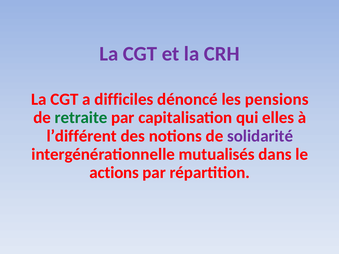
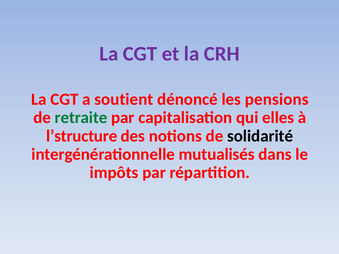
difficiles: difficiles -> soutient
l’différent: l’différent -> l’structure
solidarité colour: purple -> black
actions: actions -> impôts
